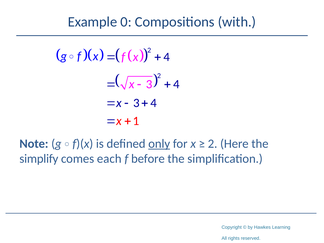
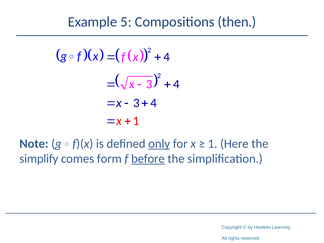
0: 0 -> 5
with: with -> then
2 at (213, 144): 2 -> 1
each: each -> form
before underline: none -> present
